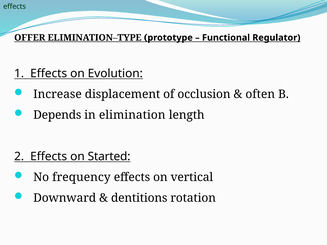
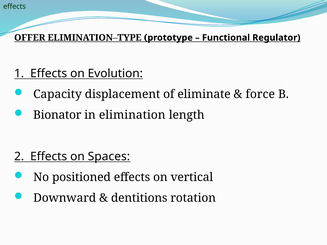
Increase: Increase -> Capacity
occlusion: occlusion -> eliminate
often: often -> force
Depends: Depends -> Bionator
Started: Started -> Spaces
frequency: frequency -> positioned
